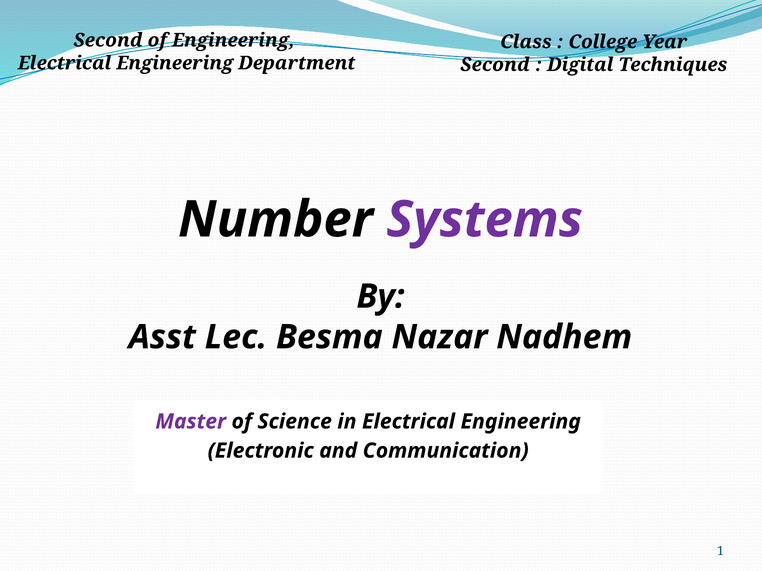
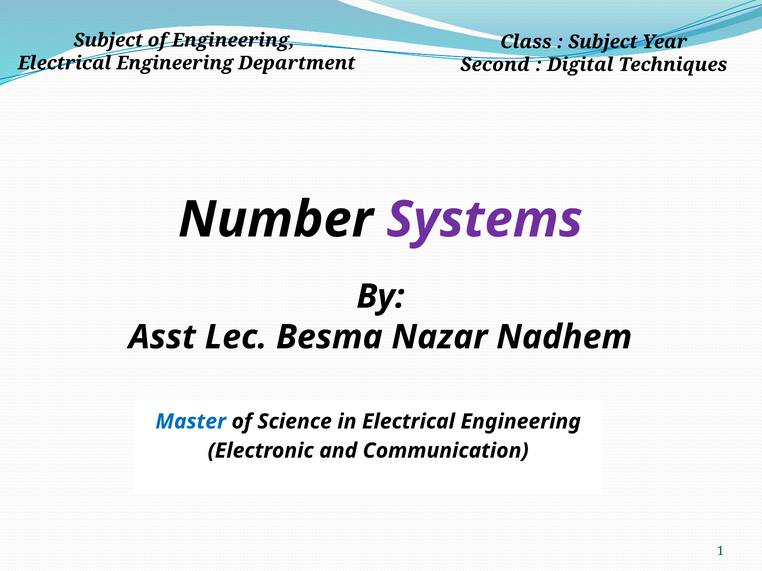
Second at (108, 40): Second -> Subject
College at (603, 42): College -> Subject
Master colour: purple -> blue
